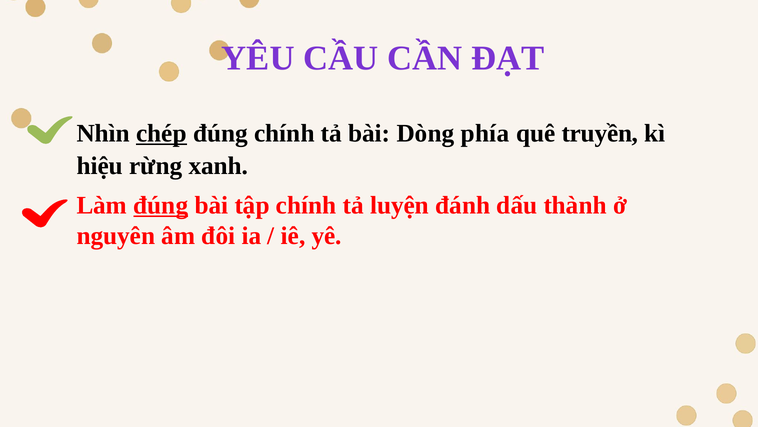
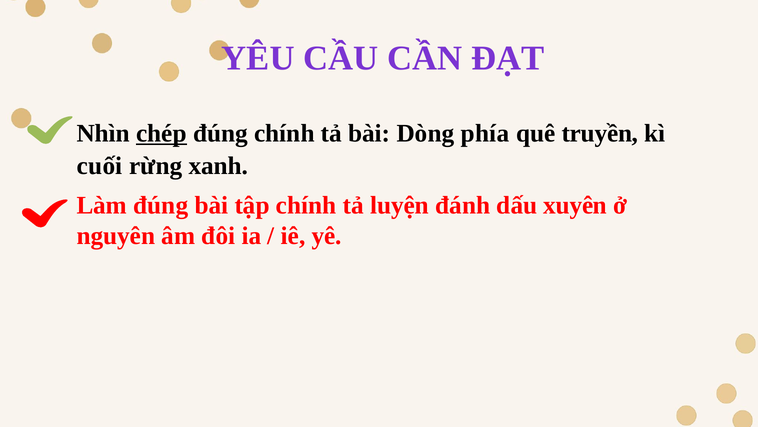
hiệu: hiệu -> cuối
đúng at (161, 205) underline: present -> none
thành: thành -> xuyên
